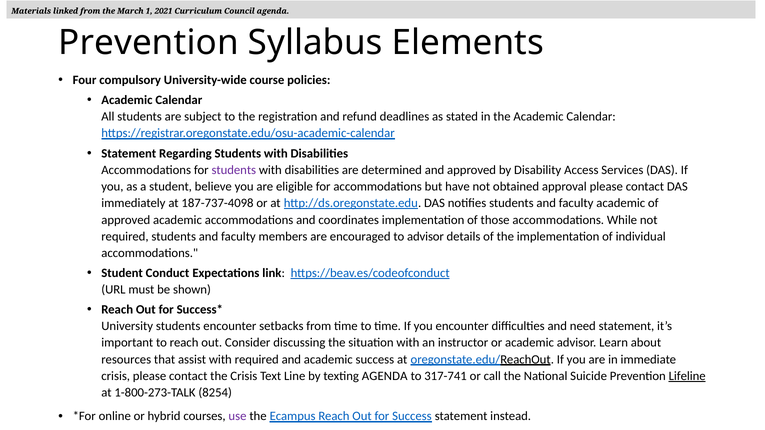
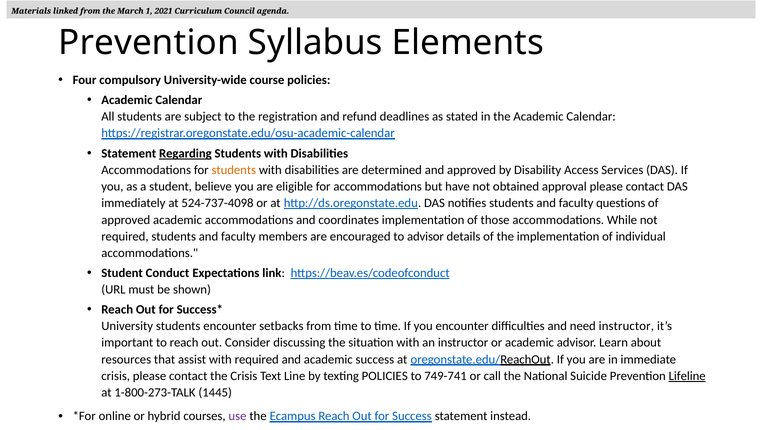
Regarding underline: none -> present
students at (234, 170) colour: purple -> orange
187-737-4098: 187-737-4098 -> 524-737-4098
faculty academic: academic -> questions
need statement: statement -> instructor
texting AGENDA: AGENDA -> POLICIES
317-741: 317-741 -> 749-741
8254: 8254 -> 1445
